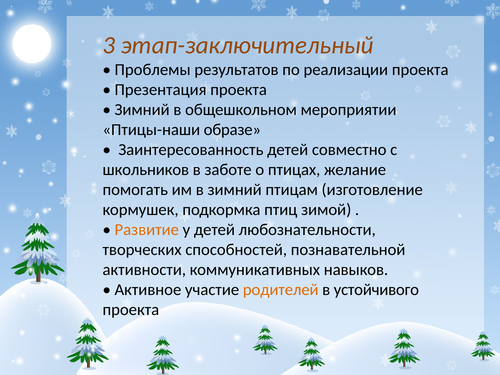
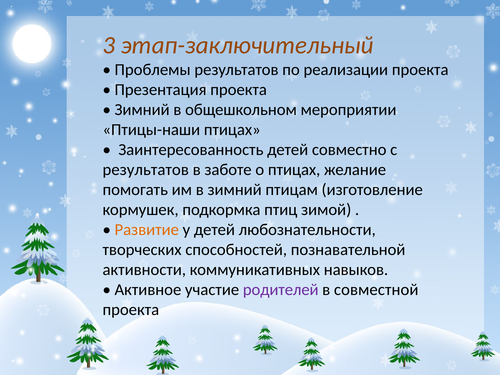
Птицы-наши образе: образе -> птицах
школьников at (146, 170): школьников -> результатов
родителей colour: orange -> purple
устойчивого: устойчивого -> совместной
